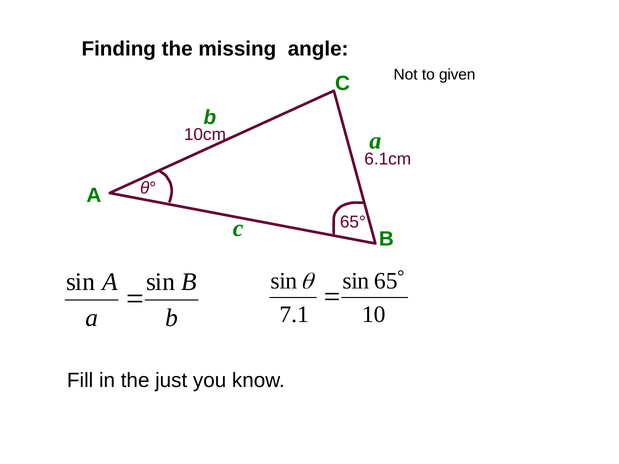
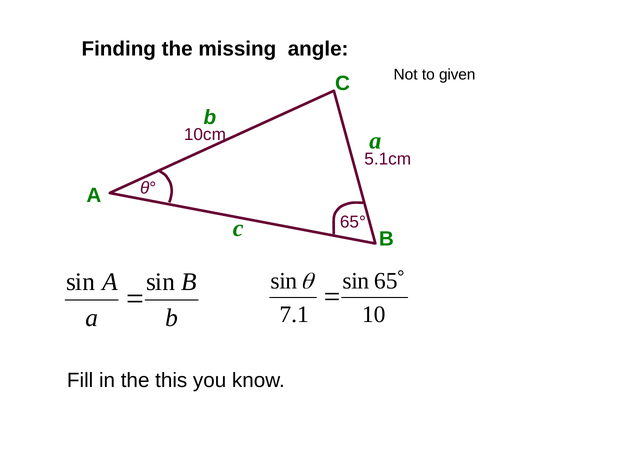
6.1cm: 6.1cm -> 5.1cm
just: just -> this
